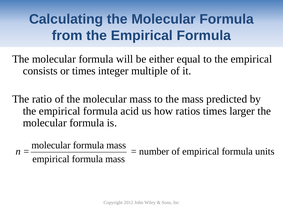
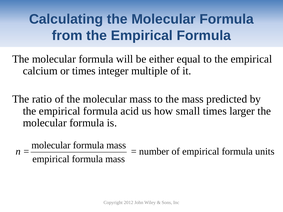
consists: consists -> calcium
ratios: ratios -> small
